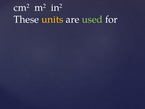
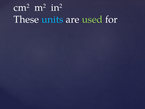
units colour: yellow -> light blue
